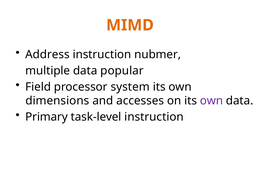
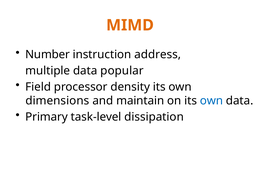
Address: Address -> Number
nubmer: nubmer -> address
system: system -> density
accesses: accesses -> maintain
own at (211, 101) colour: purple -> blue
task-level instruction: instruction -> dissipation
